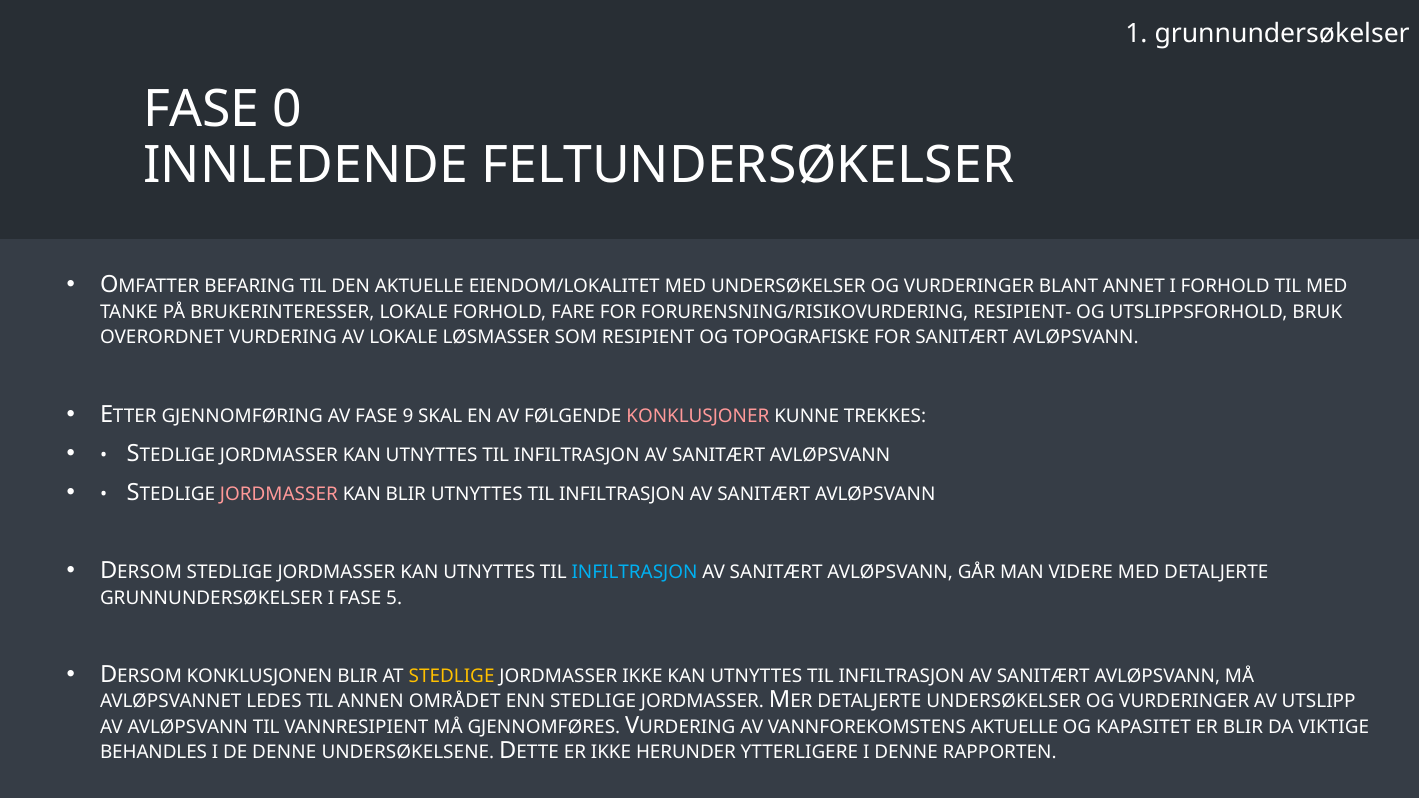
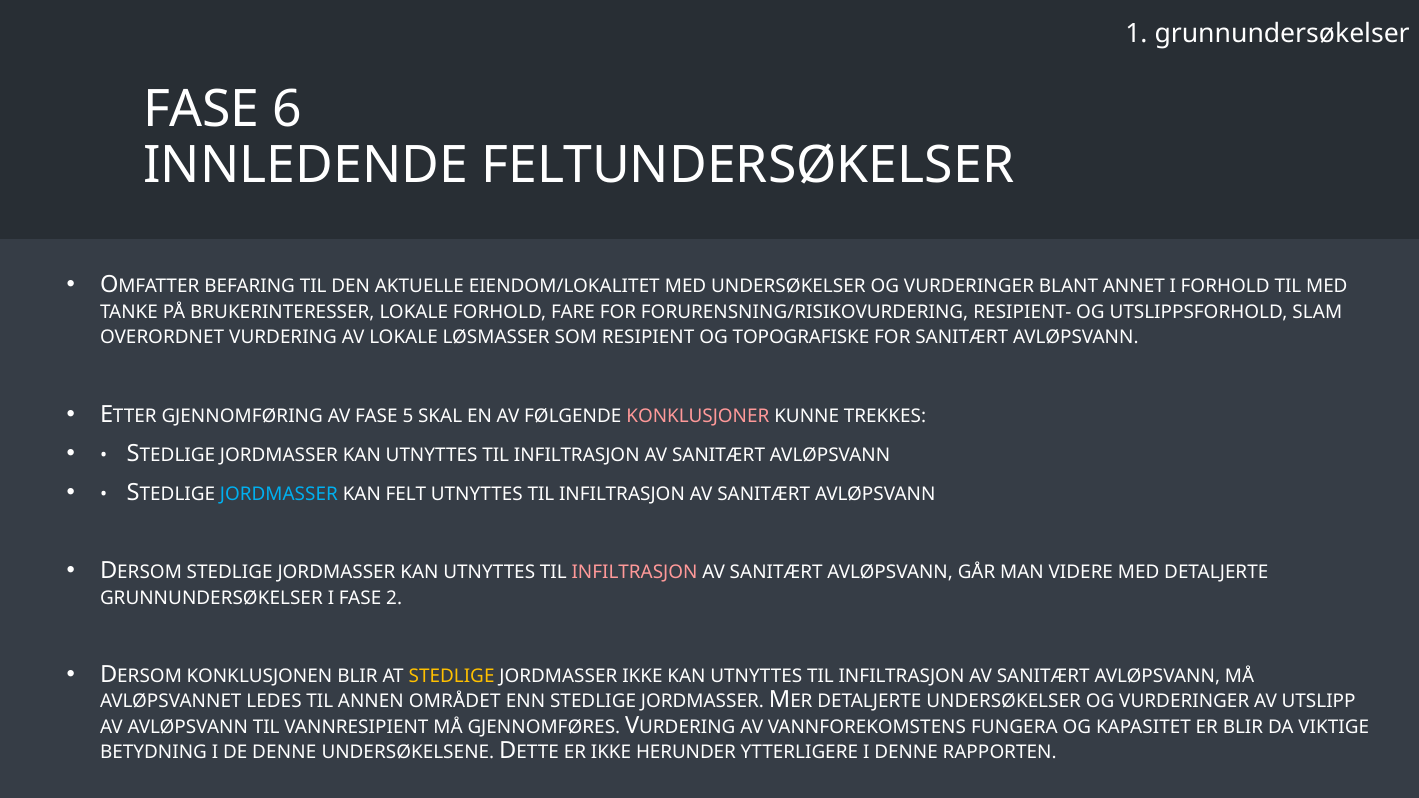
0: 0 -> 6
BRUK: BRUK -> SLAM
9: 9 -> 5
JORDMASSER at (279, 494) colour: pink -> light blue
KAN BLIR: BLIR -> FELT
INFILTRASJON at (634, 573) colour: light blue -> pink
5: 5 -> 2
VANNFOREKOMSTENS AKTUELLE: AKTUELLE -> FUNGERA
BEHANDLES: BEHANDLES -> BETYDNING
